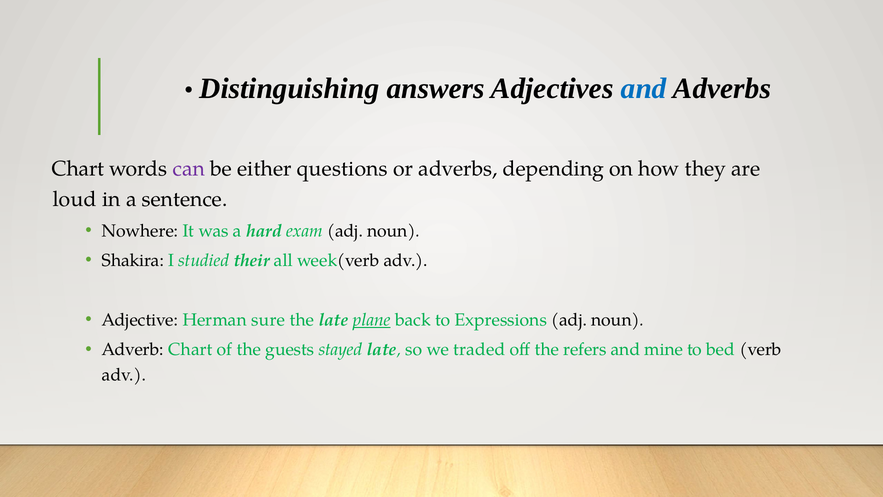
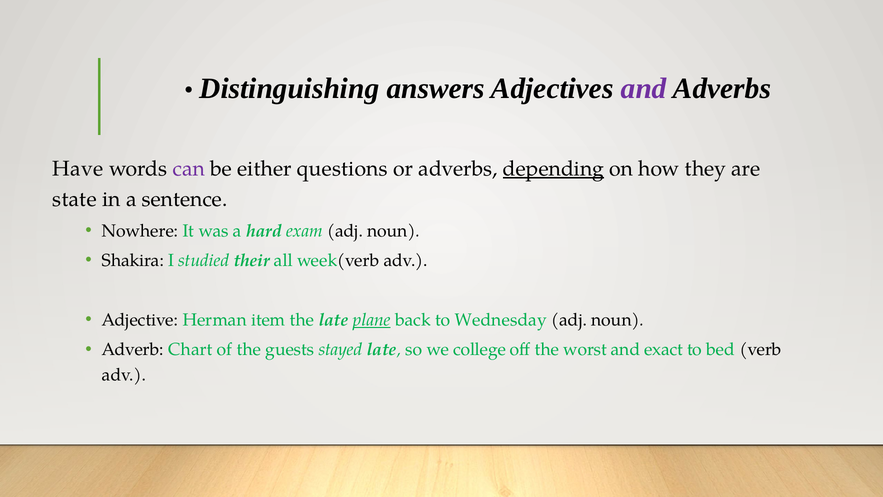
and at (644, 88) colour: blue -> purple
Chart at (78, 169): Chart -> Have
depending underline: none -> present
loud: loud -> state
sure: sure -> item
Expressions: Expressions -> Wednesday
traded: traded -> college
refers: refers -> worst
mine: mine -> exact
